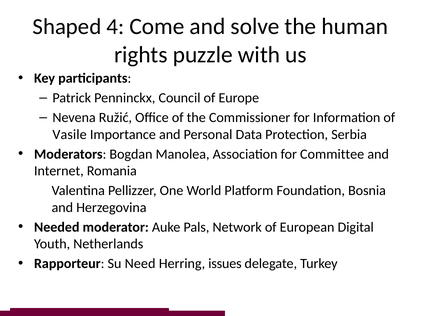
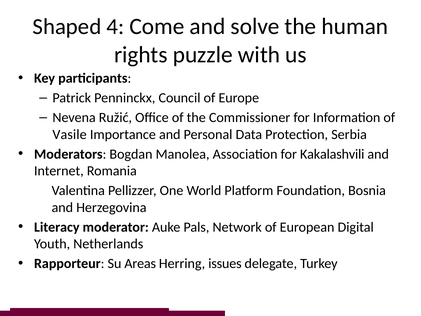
Committee: Committee -> Kakalashvili
Needed: Needed -> Literacy
Need: Need -> Areas
